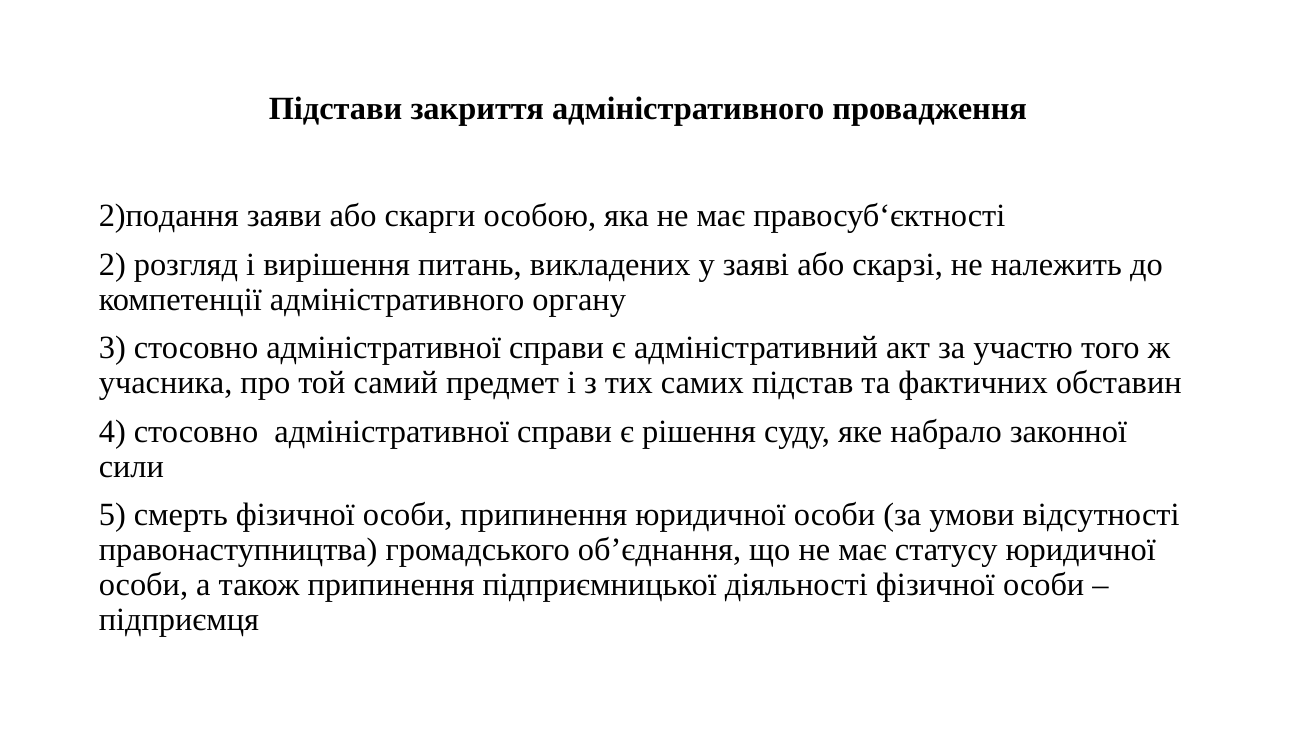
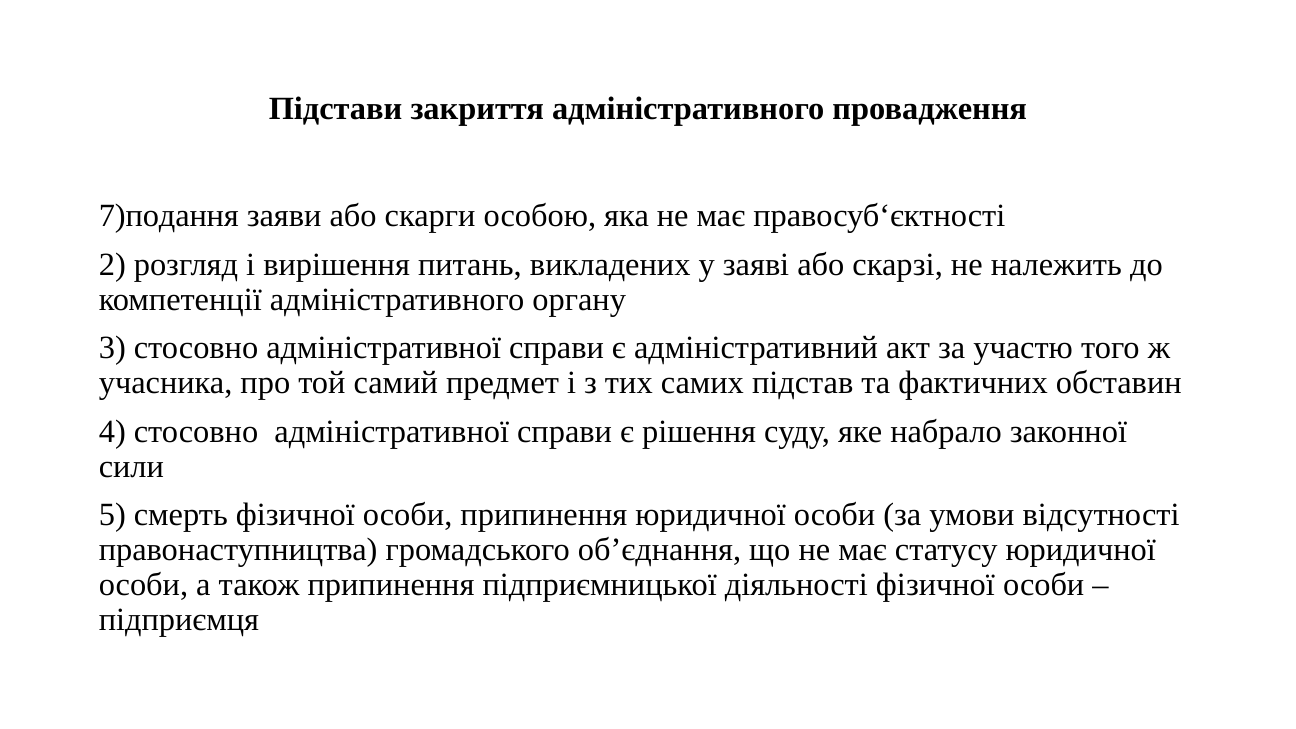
2)подання: 2)подання -> 7)подання
